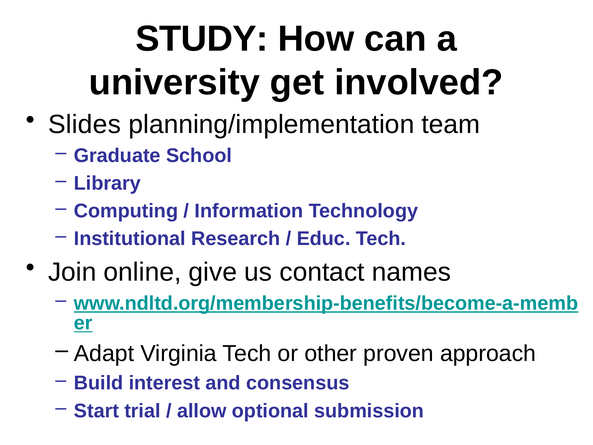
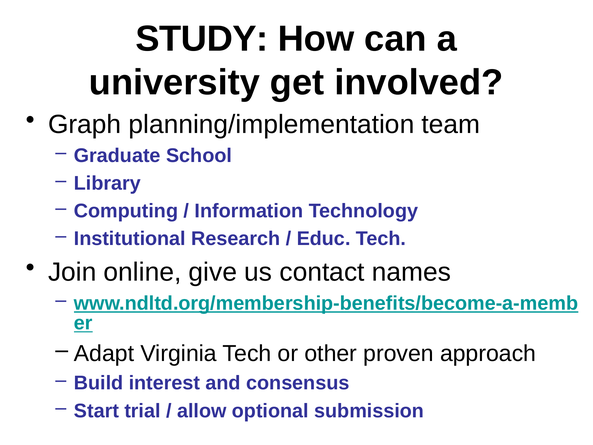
Slides: Slides -> Graph
